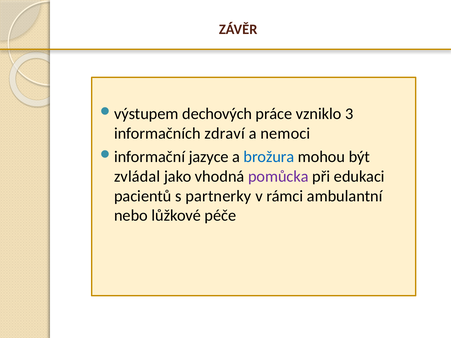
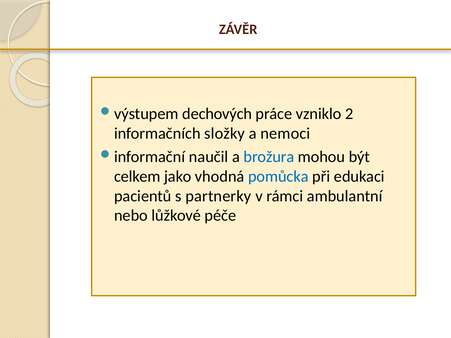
3: 3 -> 2
zdraví: zdraví -> složky
jazyce: jazyce -> naučil
zvládal: zvládal -> celkem
pomůcka colour: purple -> blue
